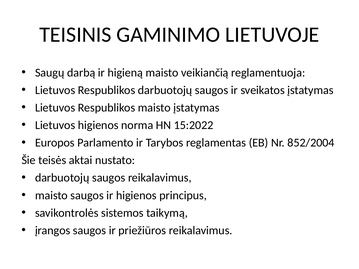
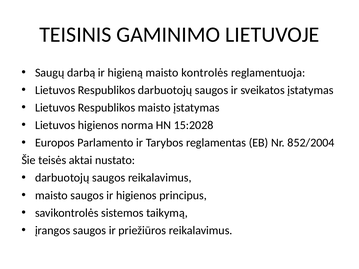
veikiančią: veikiančią -> kontrolės
15:2022: 15:2022 -> 15:2028
